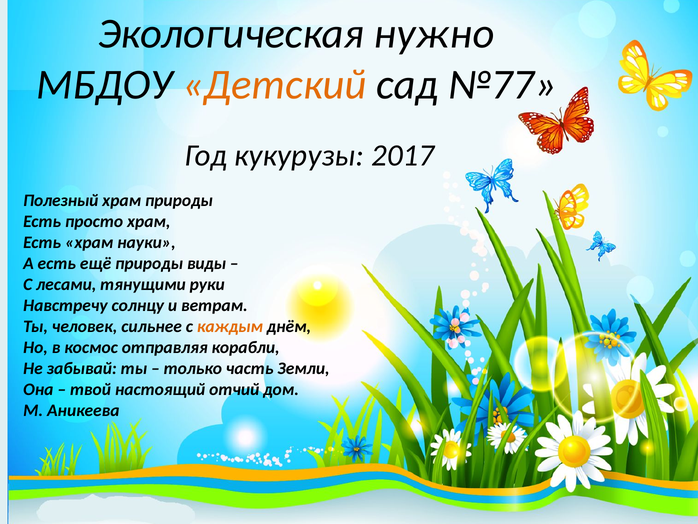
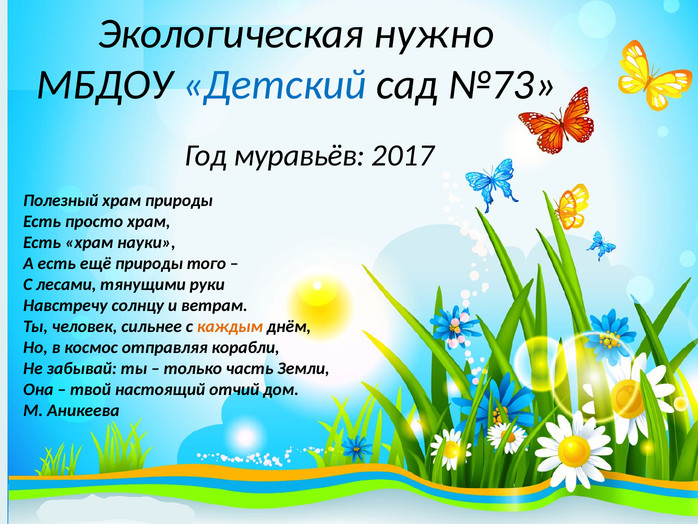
Детский colour: orange -> blue
№77: №77 -> №73
кукурузы: кукурузы -> муравьёв
виды: виды -> того
